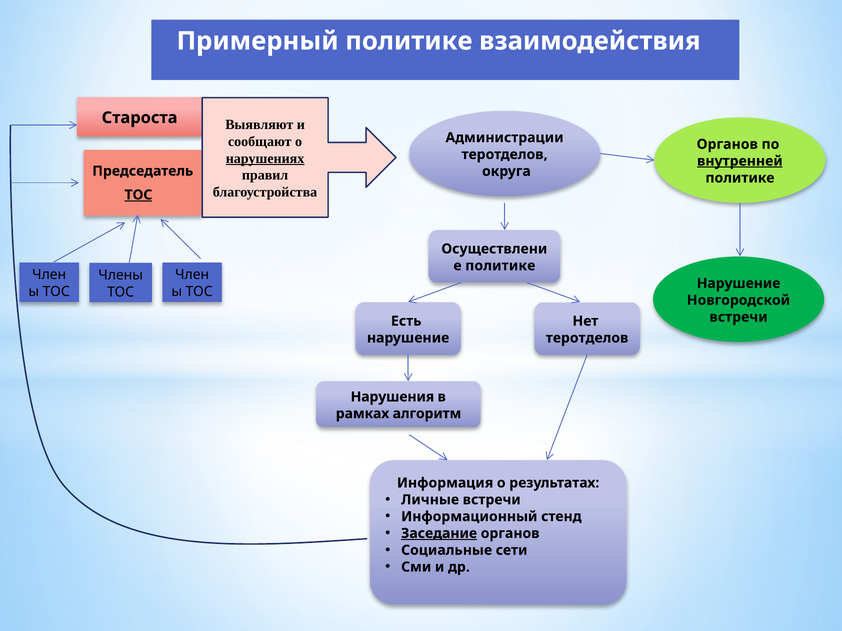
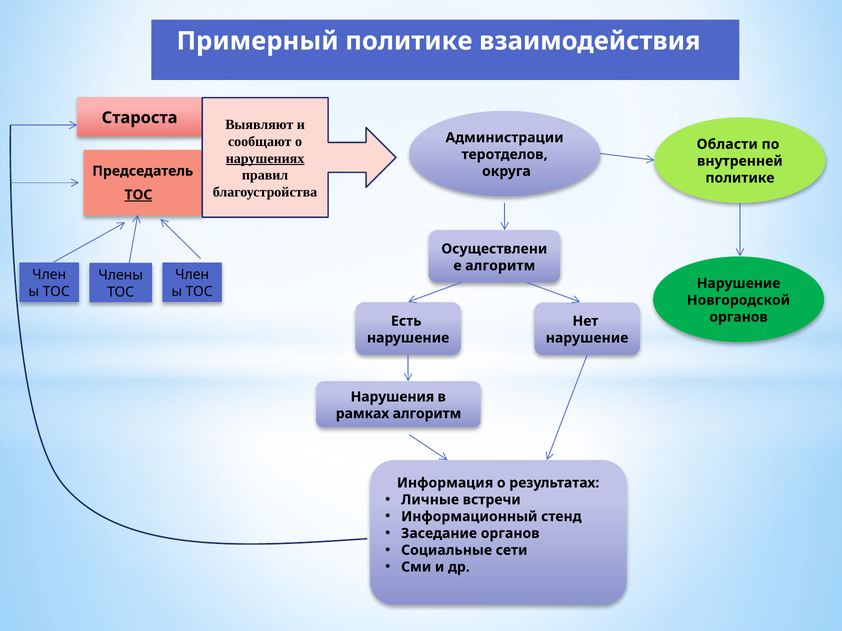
Органов at (727, 144): Органов -> Области
внутренней underline: present -> none
политике at (500, 266): политике -> алгоритм
встречи at (739, 317): встречи -> органов
теротделов at (587, 338): теротделов -> нарушение
Заседание underline: present -> none
